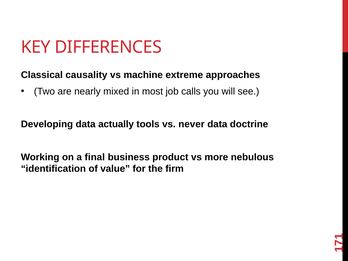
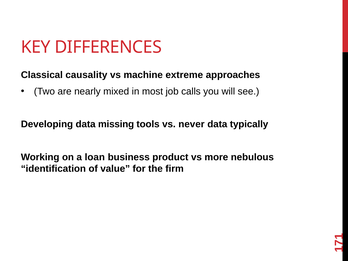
actually: actually -> missing
doctrine: doctrine -> typically
final: final -> loan
